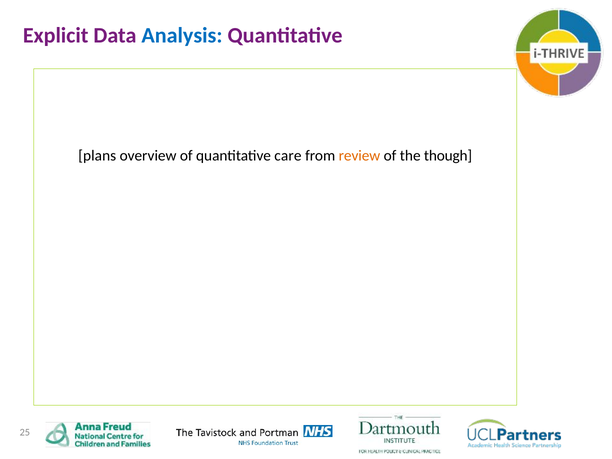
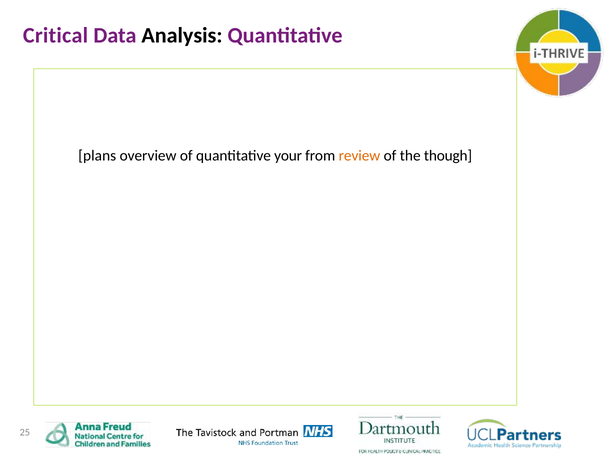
Explicit: Explicit -> Critical
Analysis colour: blue -> black
care: care -> your
